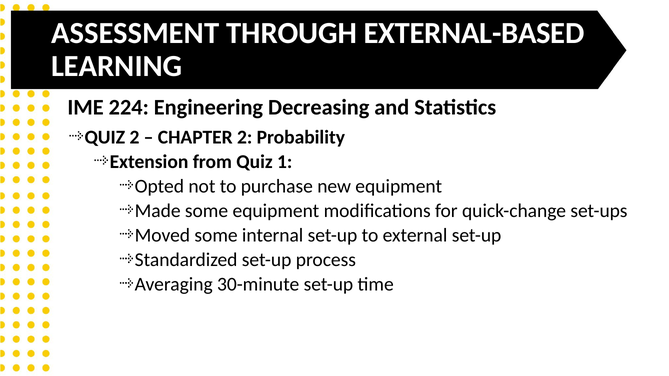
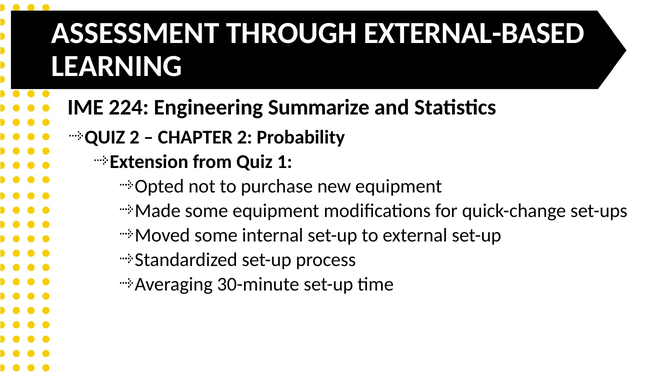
Decreasing: Decreasing -> Summarize
